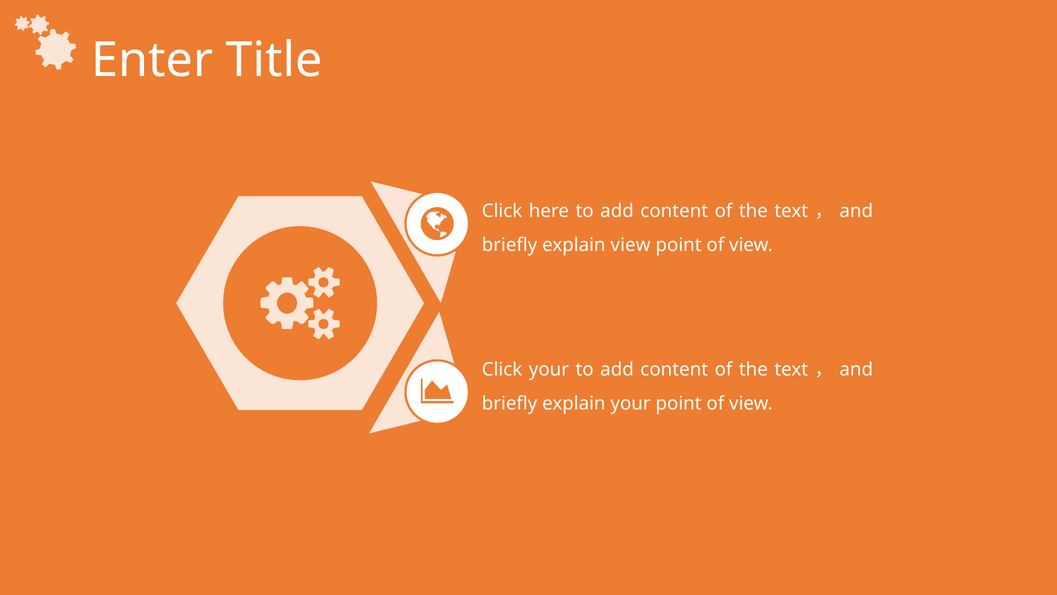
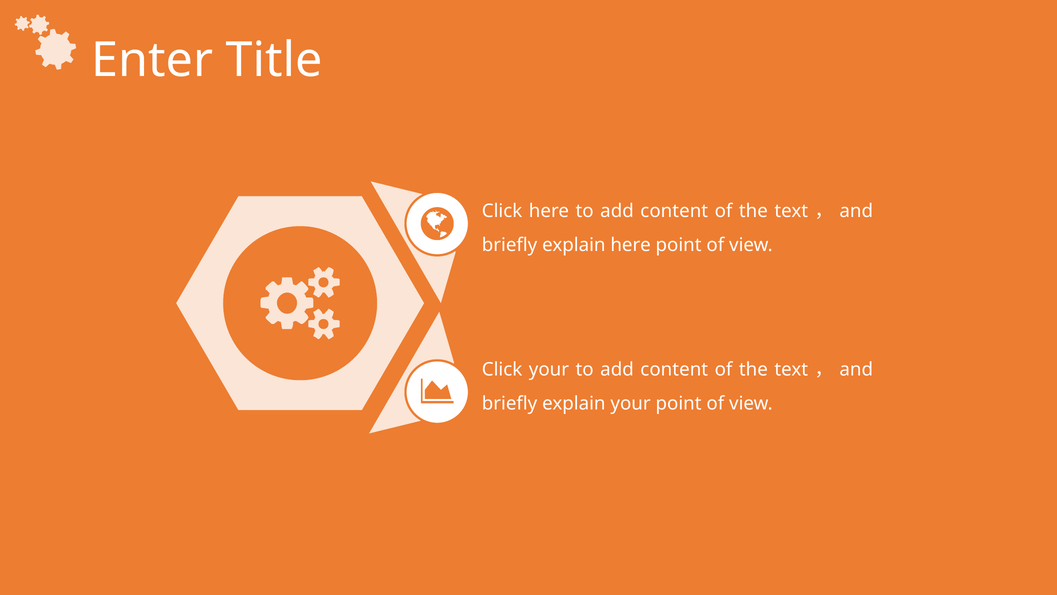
explain view: view -> here
